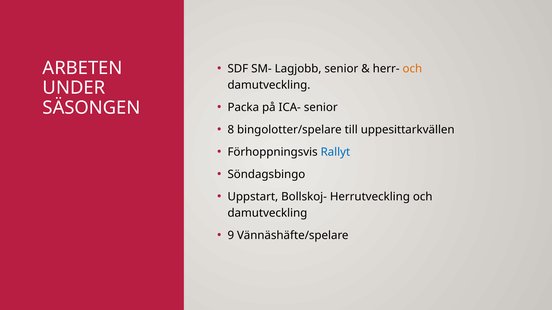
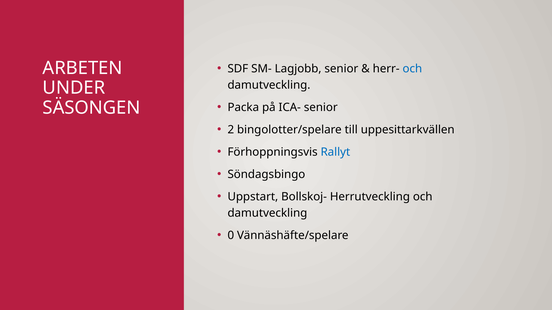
och at (412, 69) colour: orange -> blue
8: 8 -> 2
9: 9 -> 0
